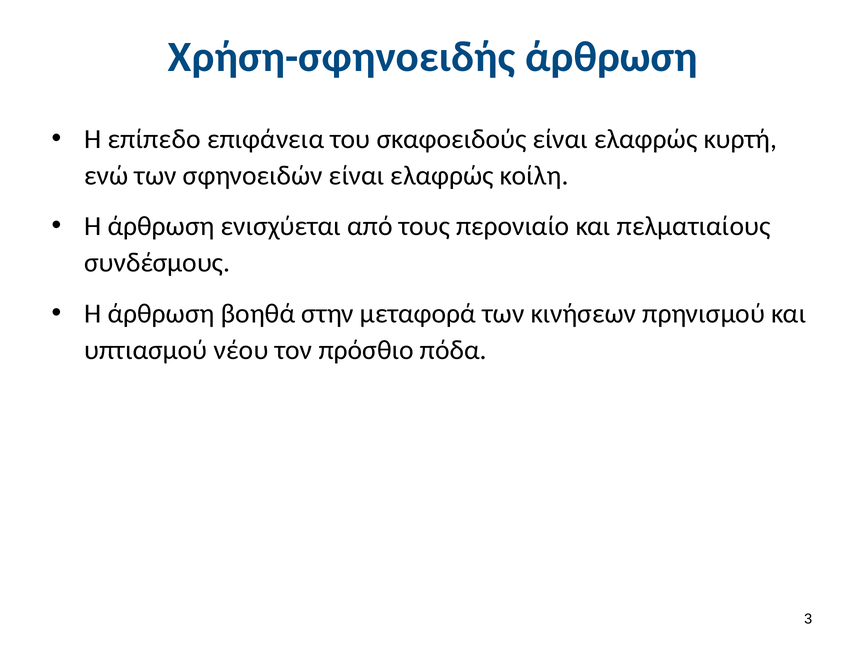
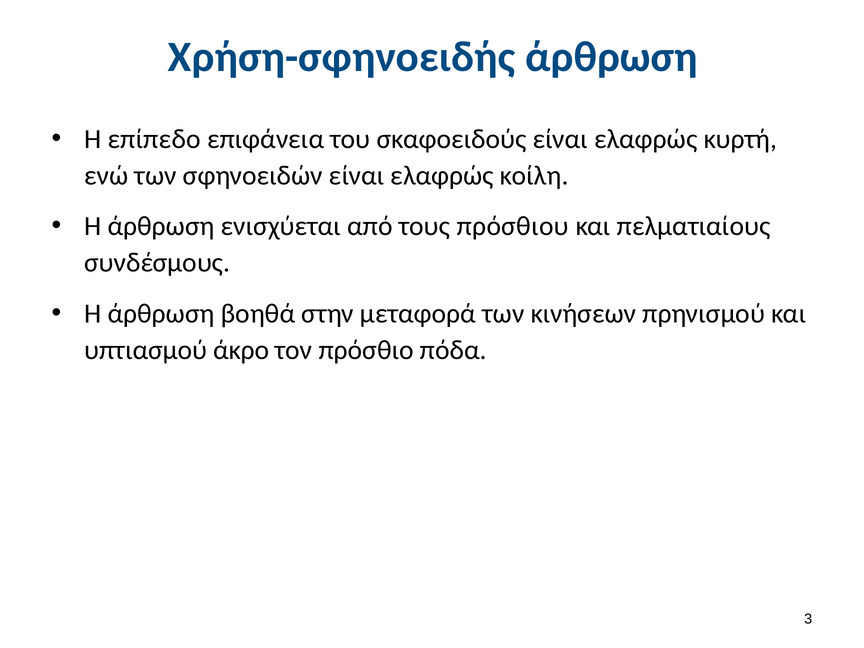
περονιαίο: περονιαίο -> πρόσθιου
νέου: νέου -> άκρο
